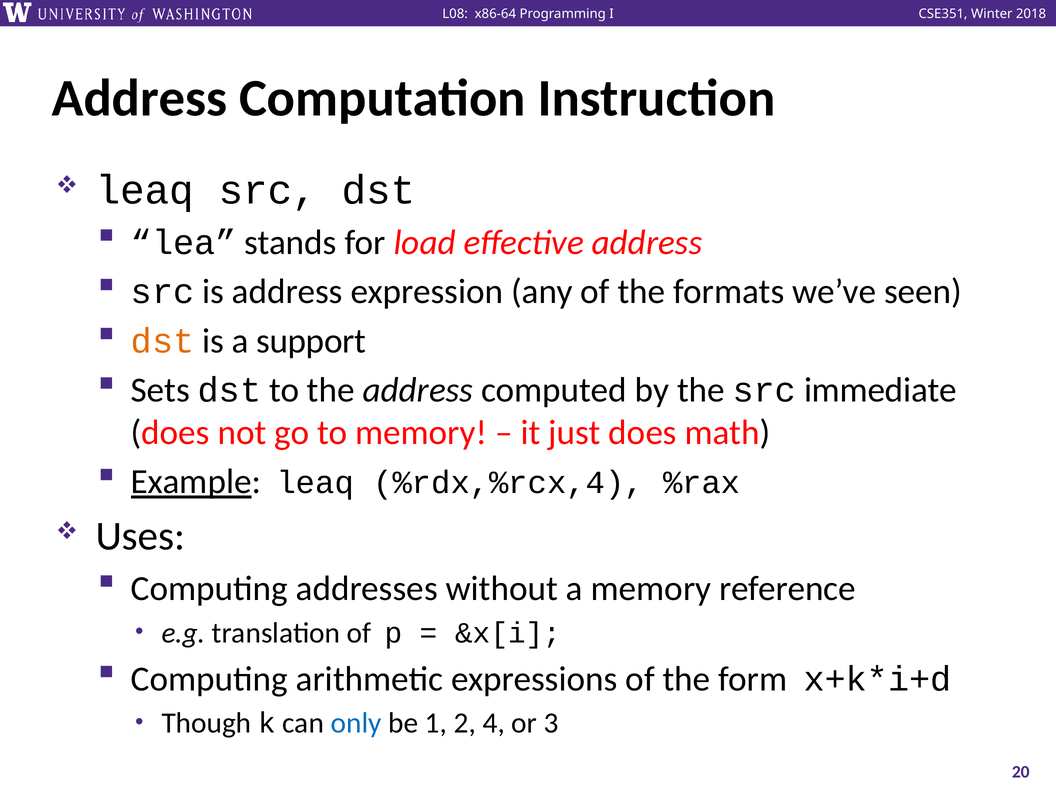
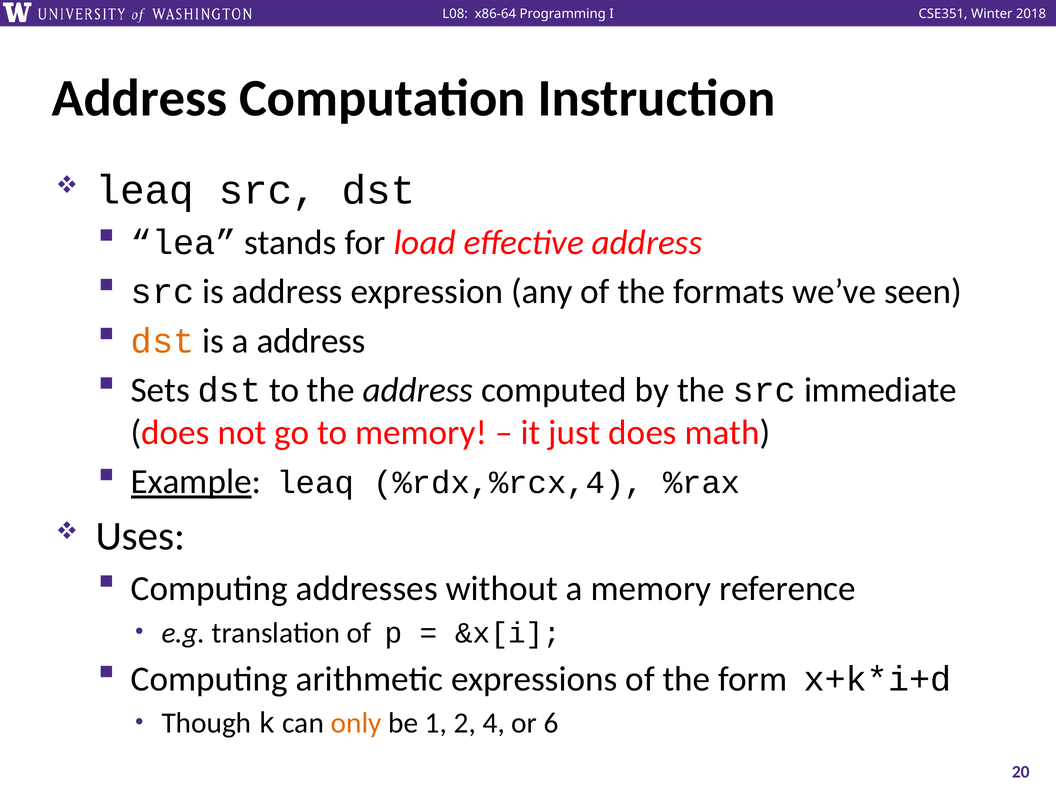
a support: support -> address
only colour: blue -> orange
3: 3 -> 6
